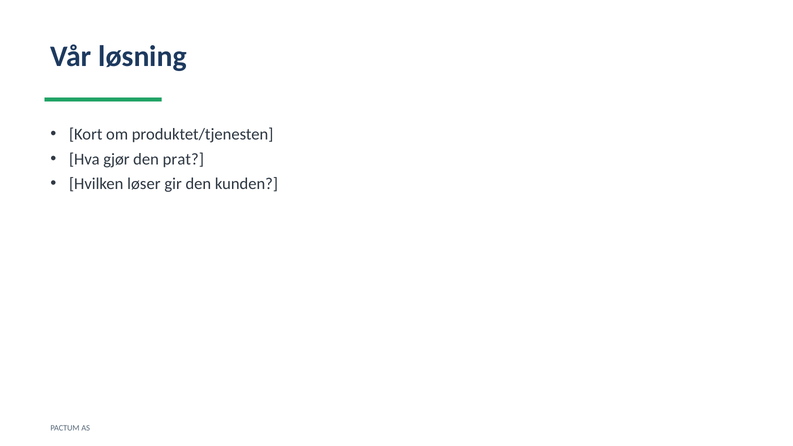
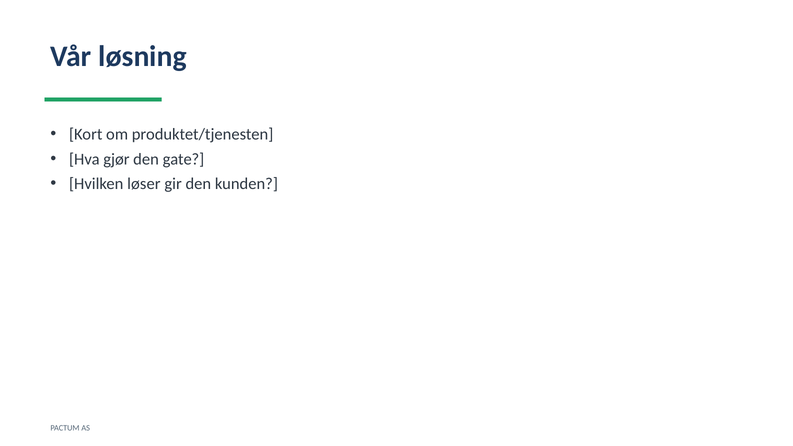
prat: prat -> gate
